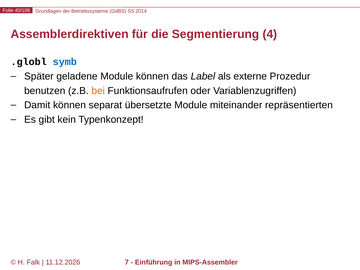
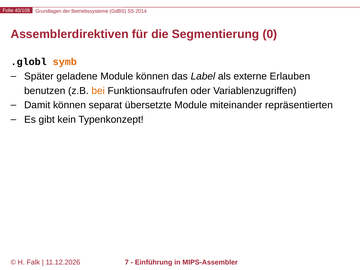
4: 4 -> 0
symb colour: blue -> orange
Prozedur: Prozedur -> Erlauben
